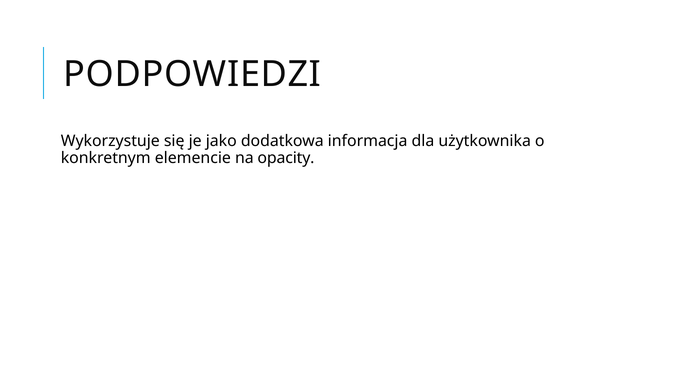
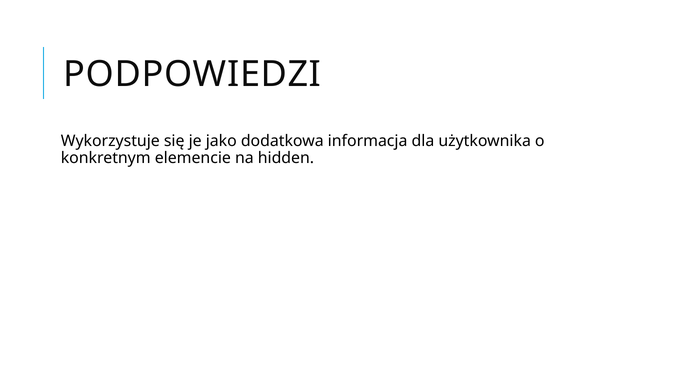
opacity: opacity -> hidden
